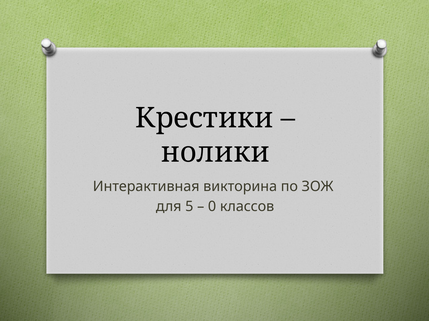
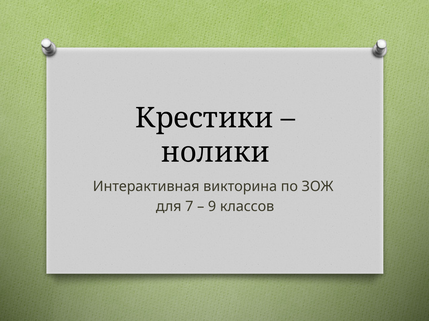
5: 5 -> 7
0: 0 -> 9
